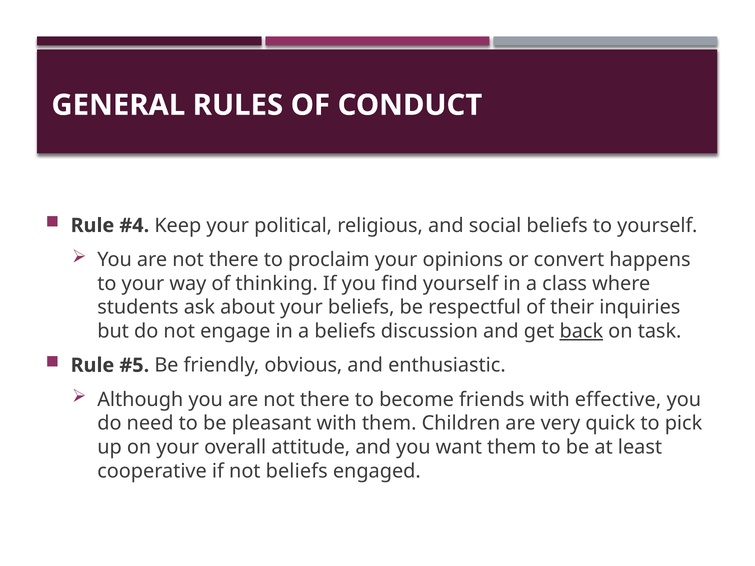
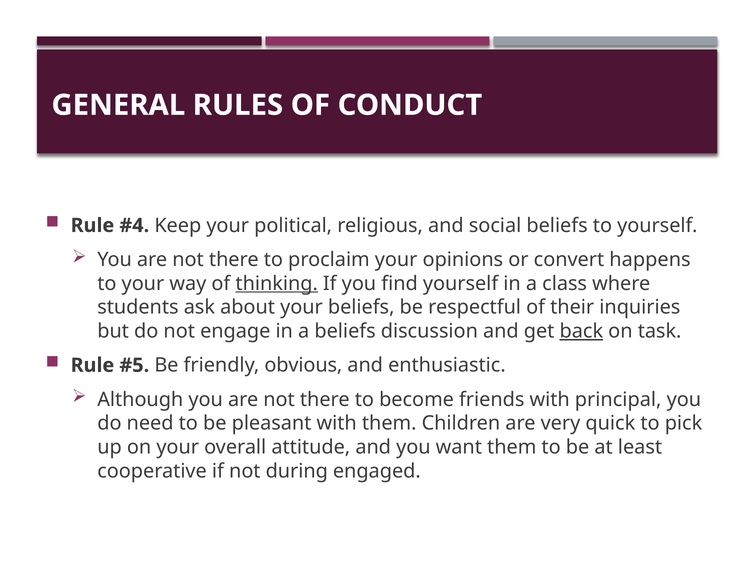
thinking underline: none -> present
effective: effective -> principal
not beliefs: beliefs -> during
